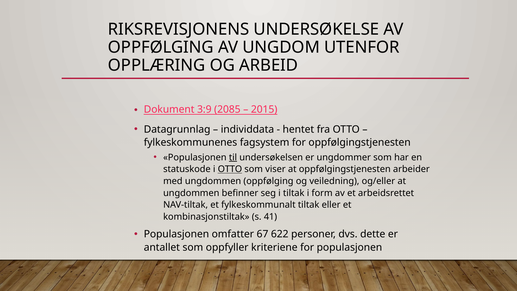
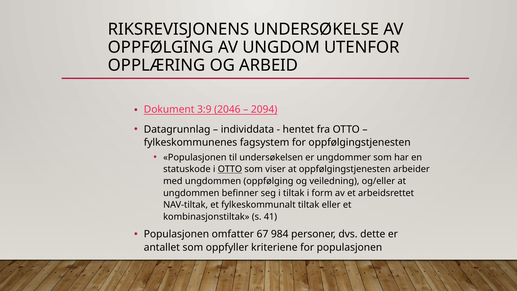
2085: 2085 -> 2046
2015: 2015 -> 2094
til underline: present -> none
622: 622 -> 984
